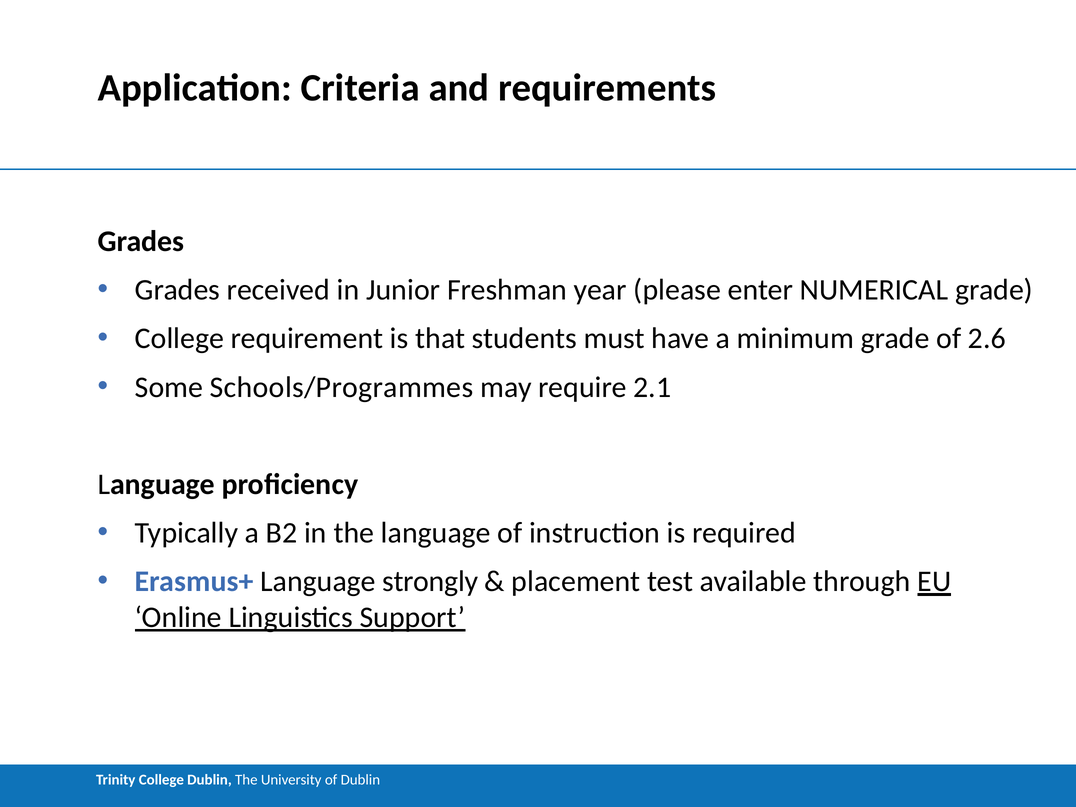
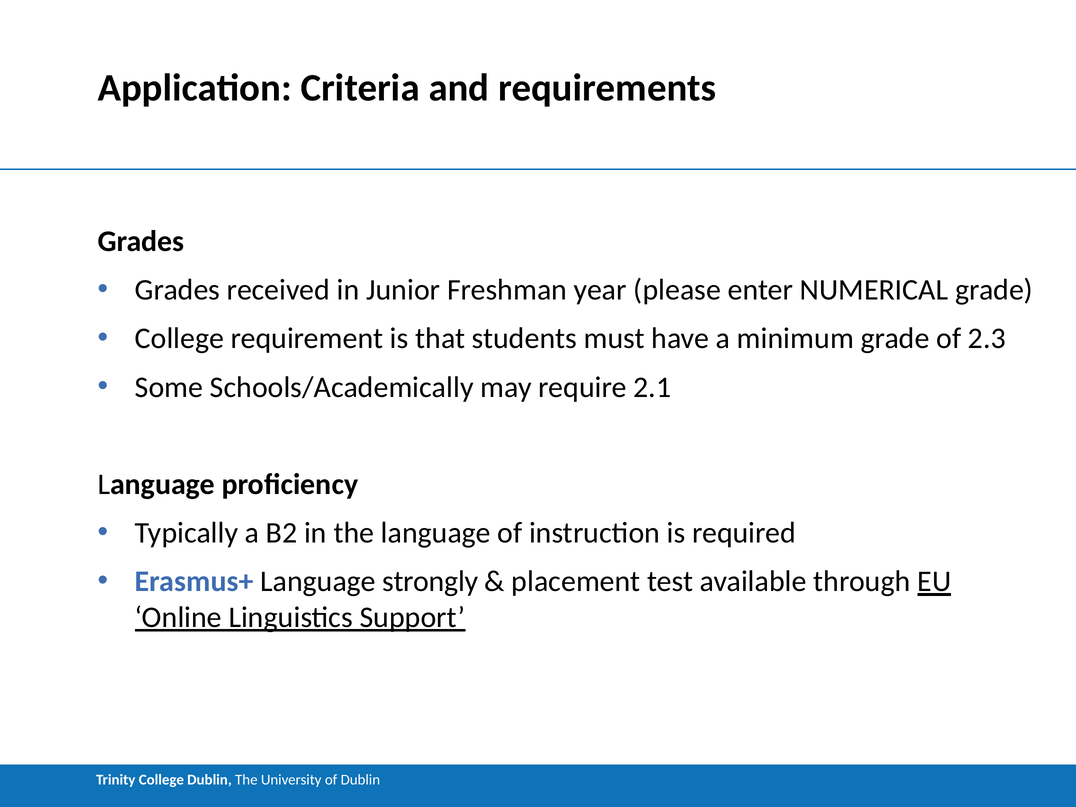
2.6: 2.6 -> 2.3
Schools/Programmes: Schools/Programmes -> Schools/Academically
